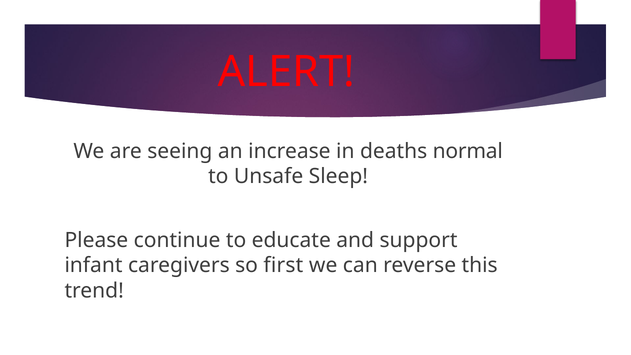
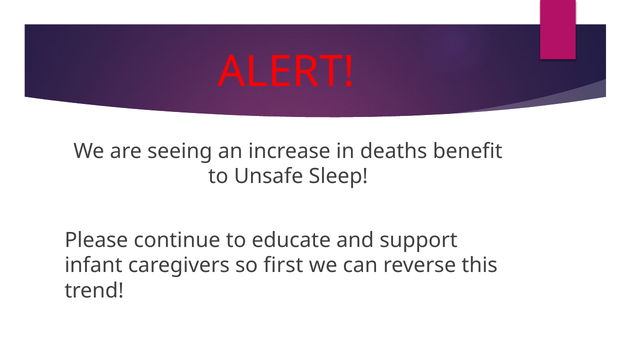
normal: normal -> benefit
